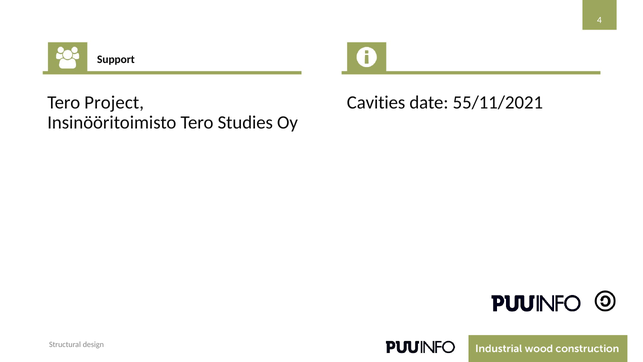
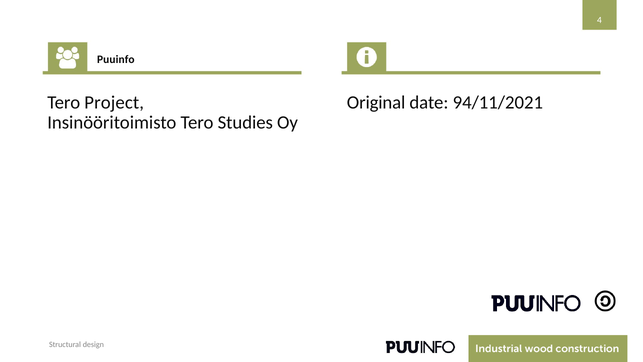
Support: Support -> Puuinfo
Cavities: Cavities -> Original
55/11/2021: 55/11/2021 -> 94/11/2021
